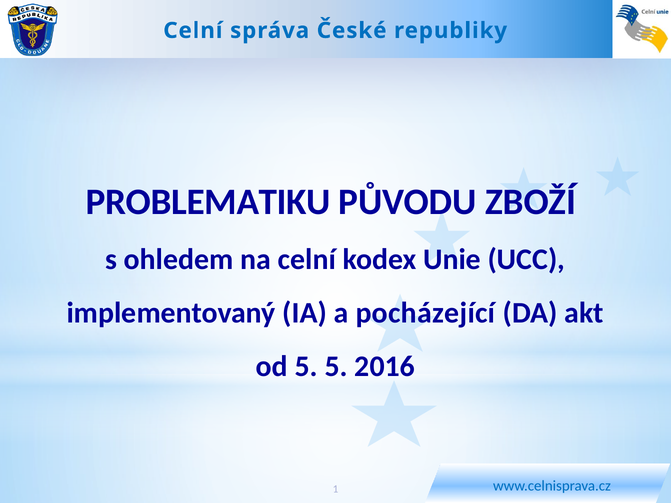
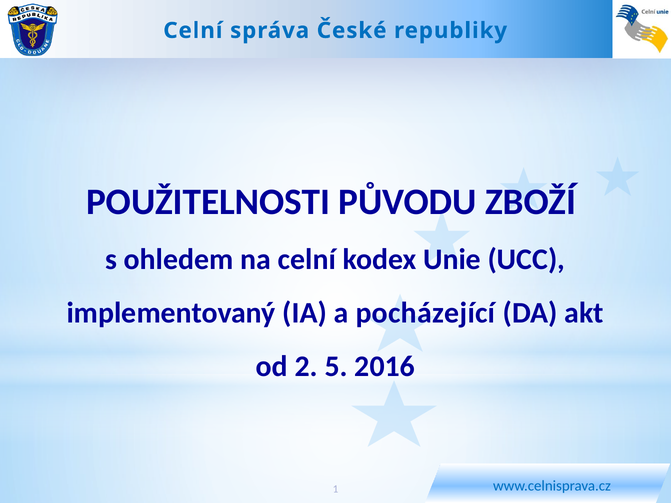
PROBLEMATIKU: PROBLEMATIKU -> POUŽITELNOSTI
od 5: 5 -> 2
